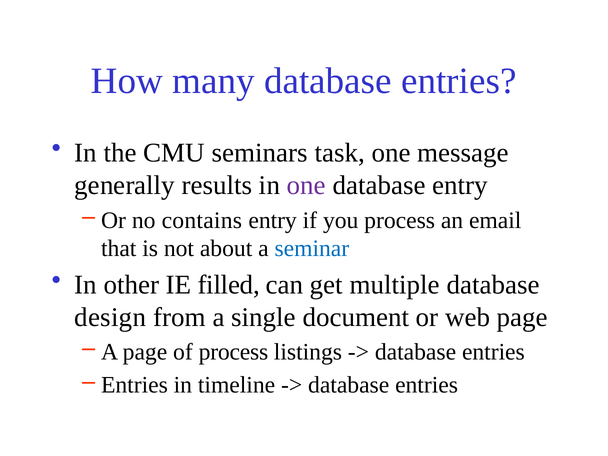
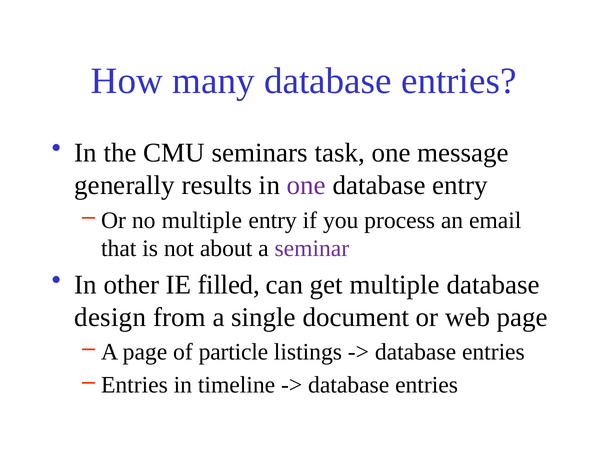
no contains: contains -> multiple
seminar colour: blue -> purple
of process: process -> particle
